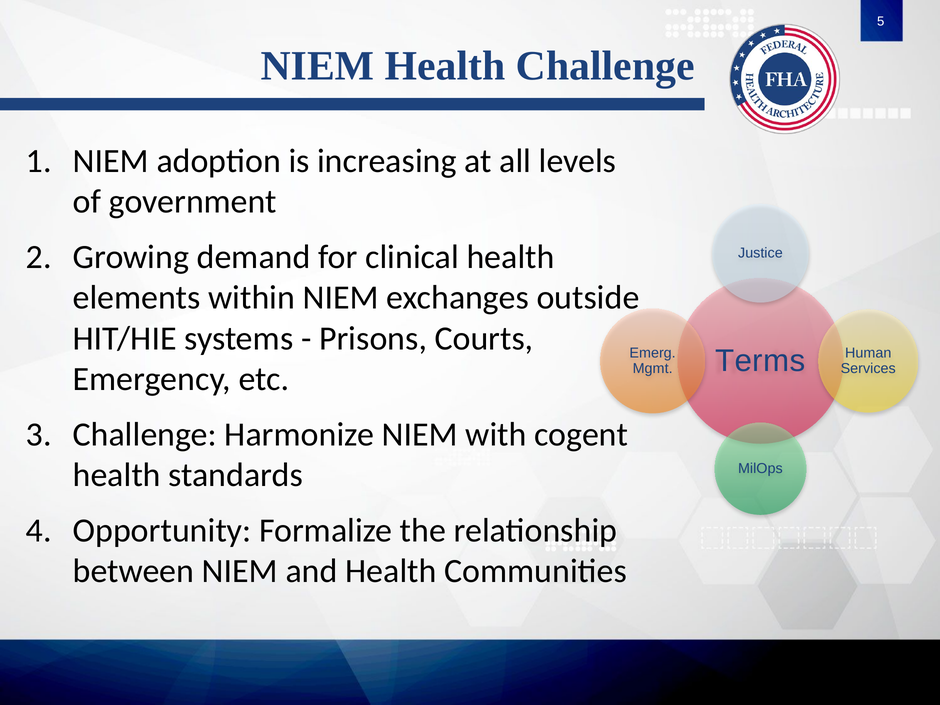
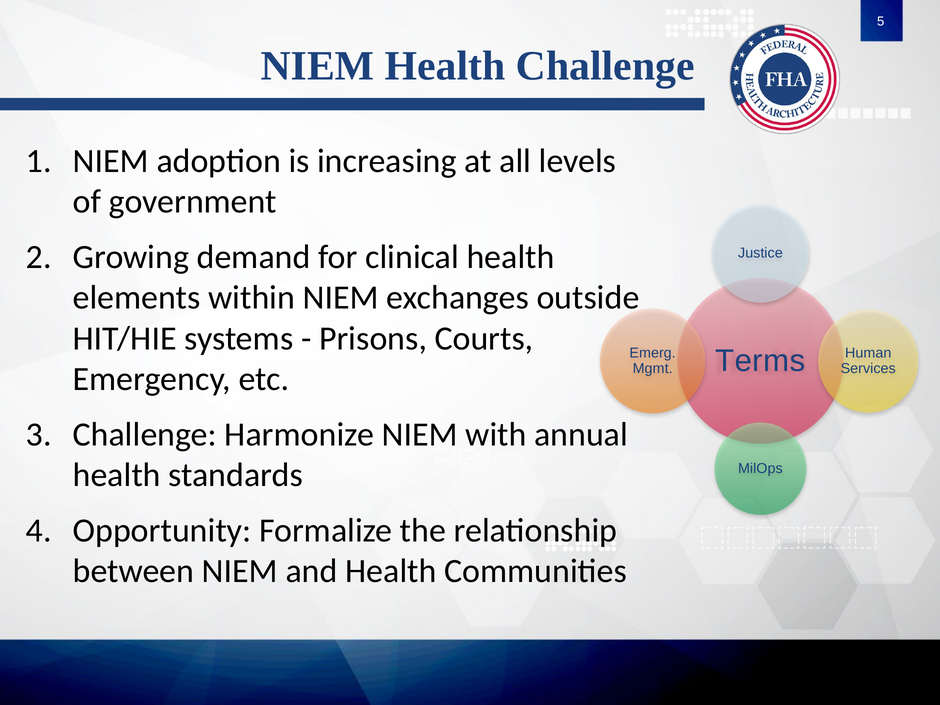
cogent: cogent -> annual
